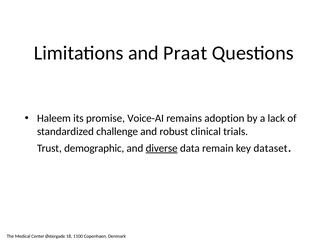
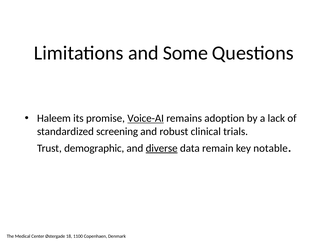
Praat: Praat -> Some
Voice-AI underline: none -> present
challenge: challenge -> screening
dataset: dataset -> notable
